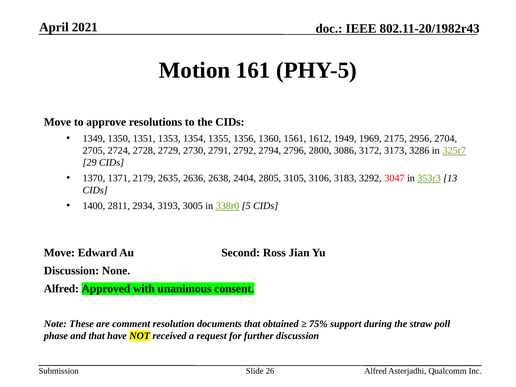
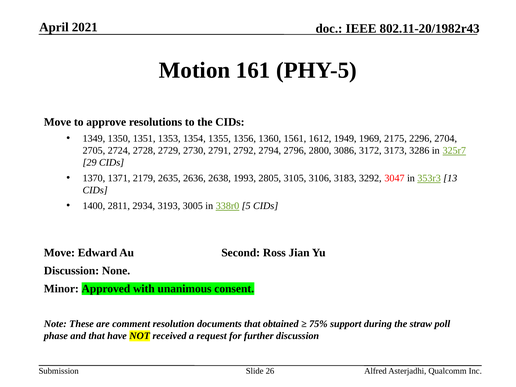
2956: 2956 -> 2296
2404: 2404 -> 1993
Alfred at (61, 289): Alfred -> Minor
